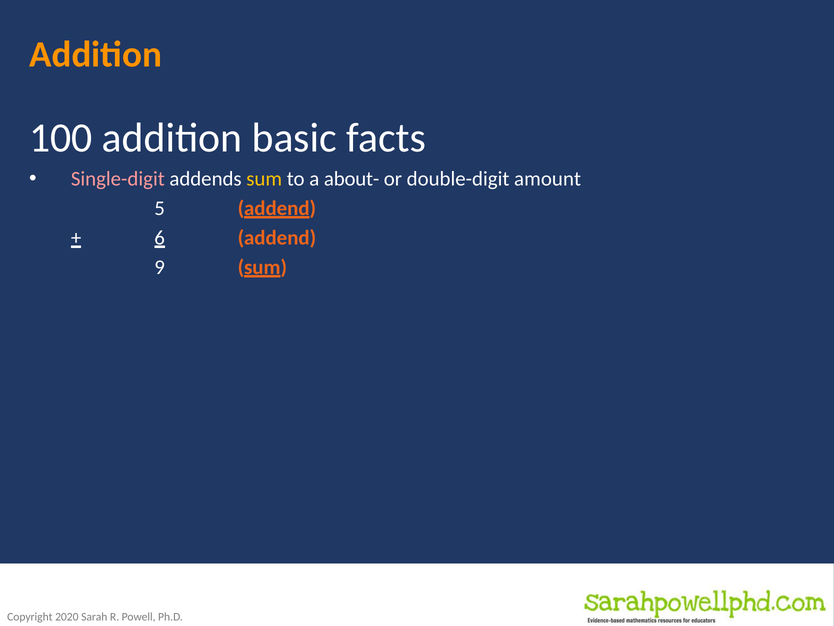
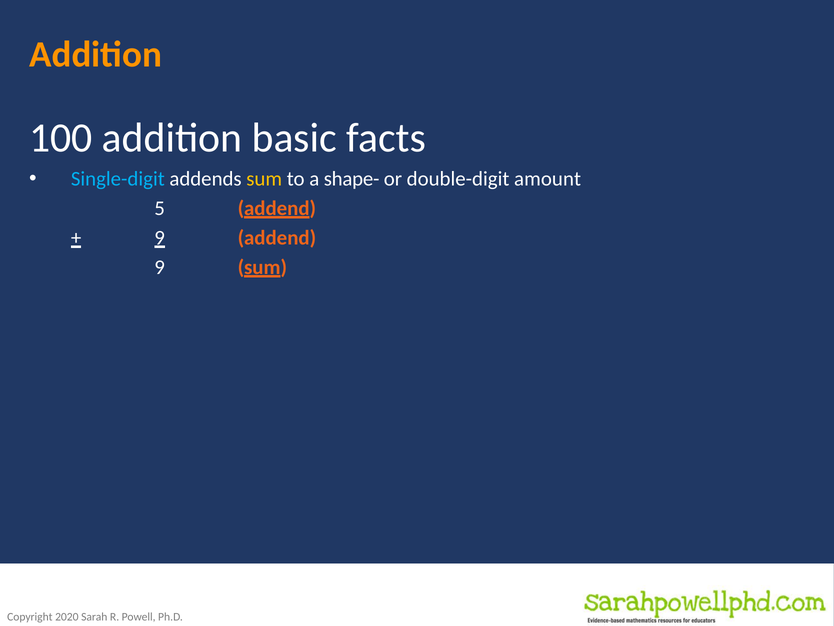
Single-digit colour: pink -> light blue
about-: about- -> shape-
6 at (160, 238): 6 -> 9
